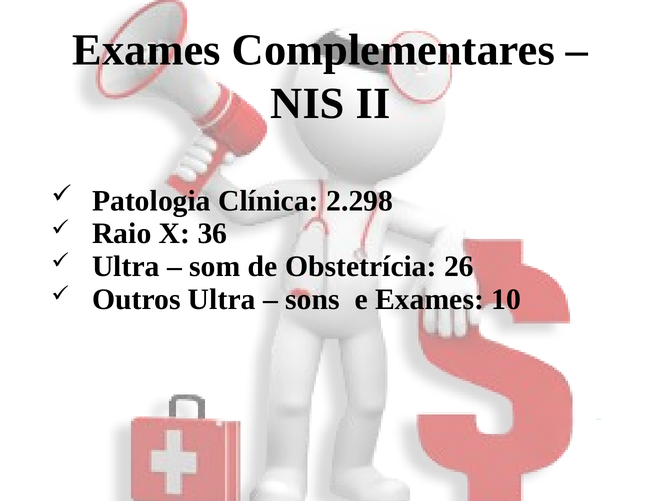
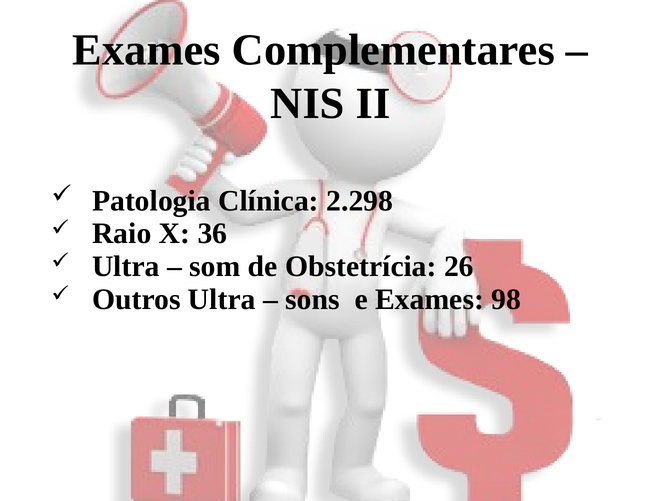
10: 10 -> 98
